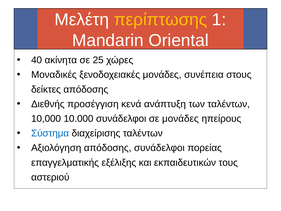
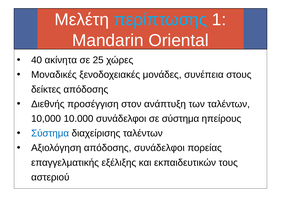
περίπτωσης colour: yellow -> light blue
κενά: κενά -> στον
σε μονάδες: μονάδες -> σύστημα
